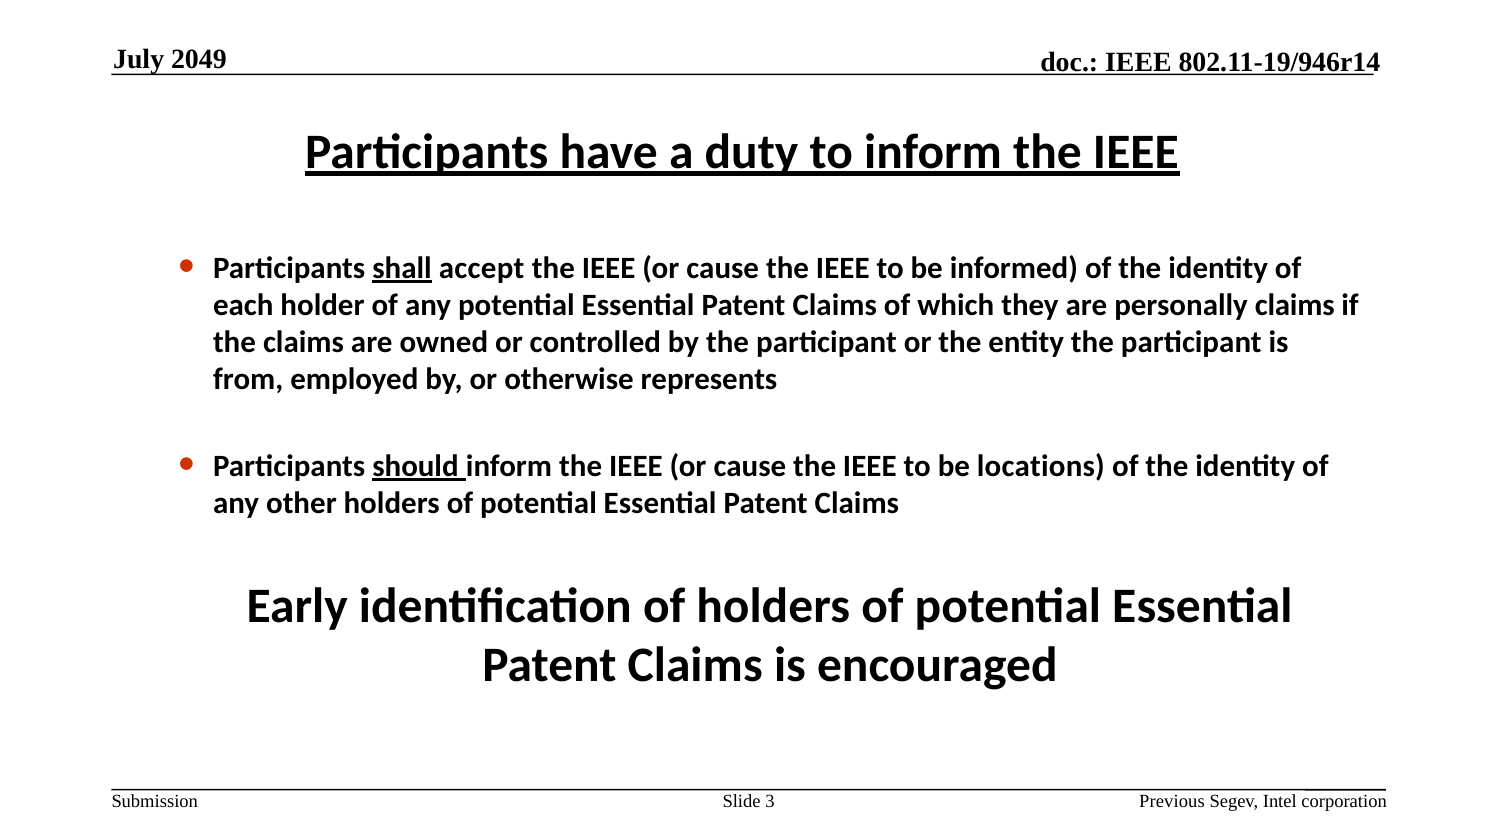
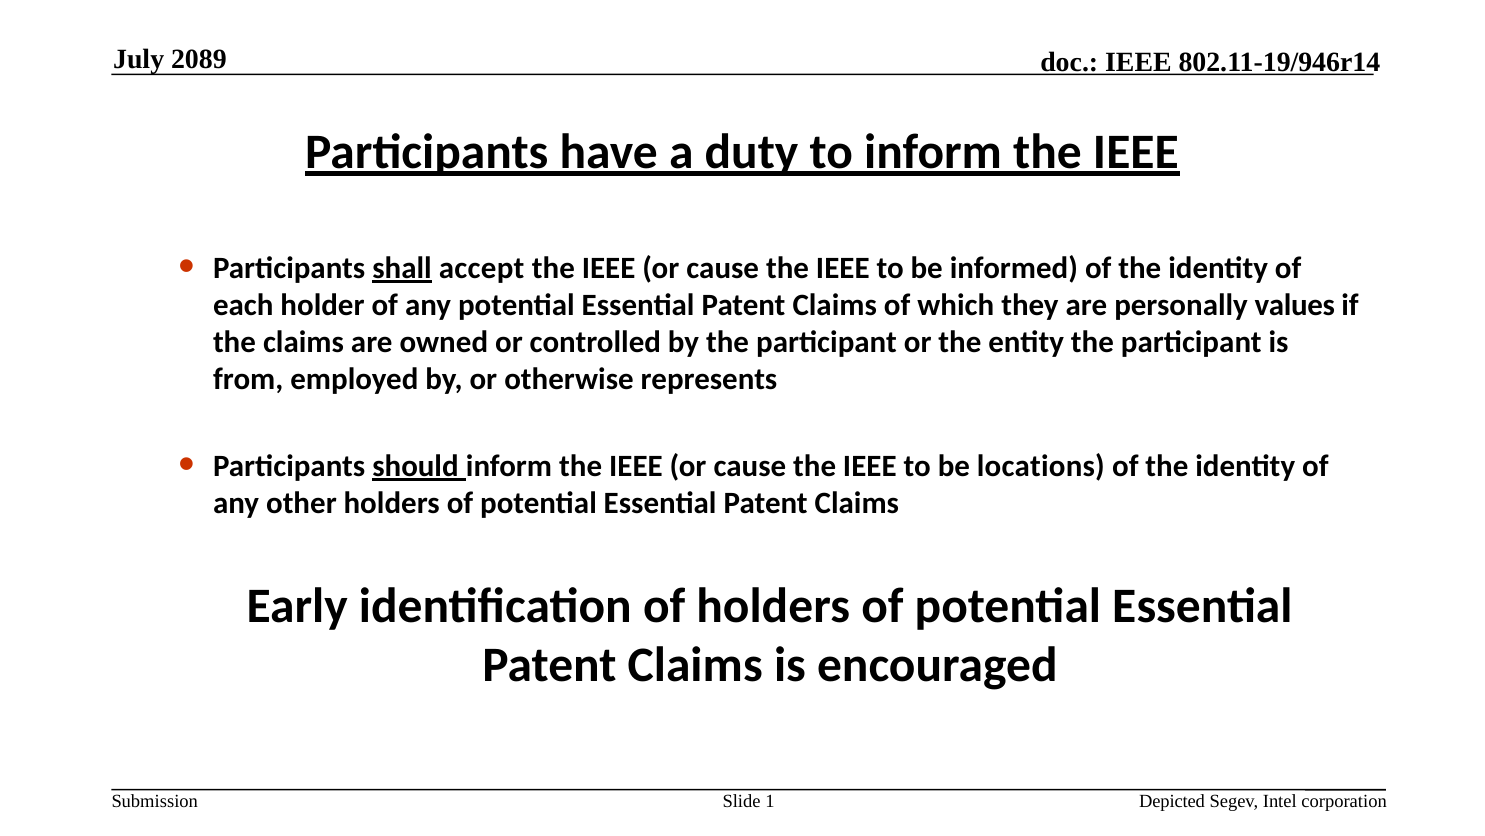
2049: 2049 -> 2089
personally claims: claims -> values
3: 3 -> 1
Previous: Previous -> Depicted
